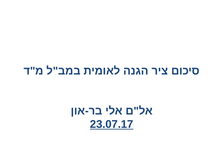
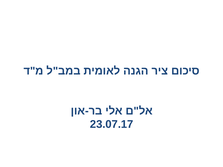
23.07.17 underline: present -> none
